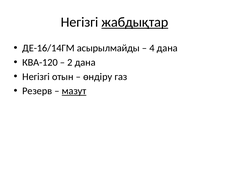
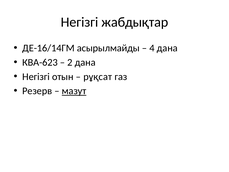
жабдықтар underline: present -> none
КВА-120: КВА-120 -> КВА-623
өндіру: өндіру -> рұқсат
